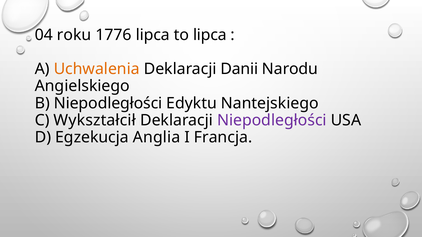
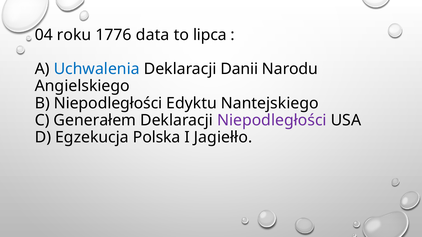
1776 lipca: lipca -> data
Uchwalenia colour: orange -> blue
Wykształcił: Wykształcił -> Generałem
Anglia: Anglia -> Polska
Francja: Francja -> Jagiełło
